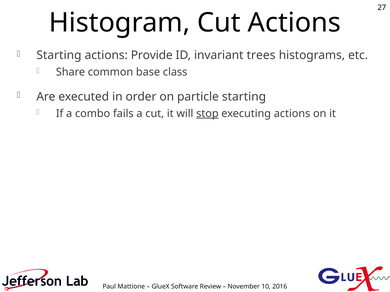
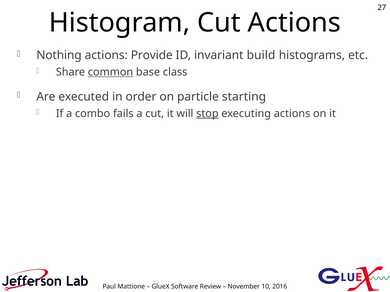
Starting at (59, 55): Starting -> Nothing
trees: trees -> build
common underline: none -> present
